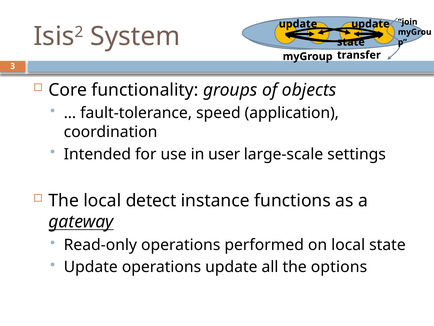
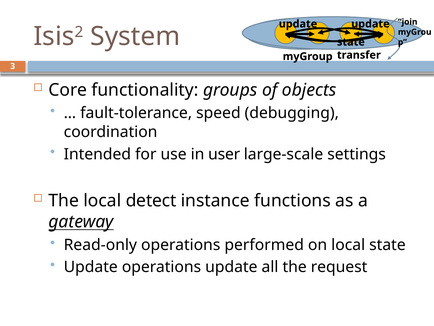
application: application -> debugging
options: options -> request
